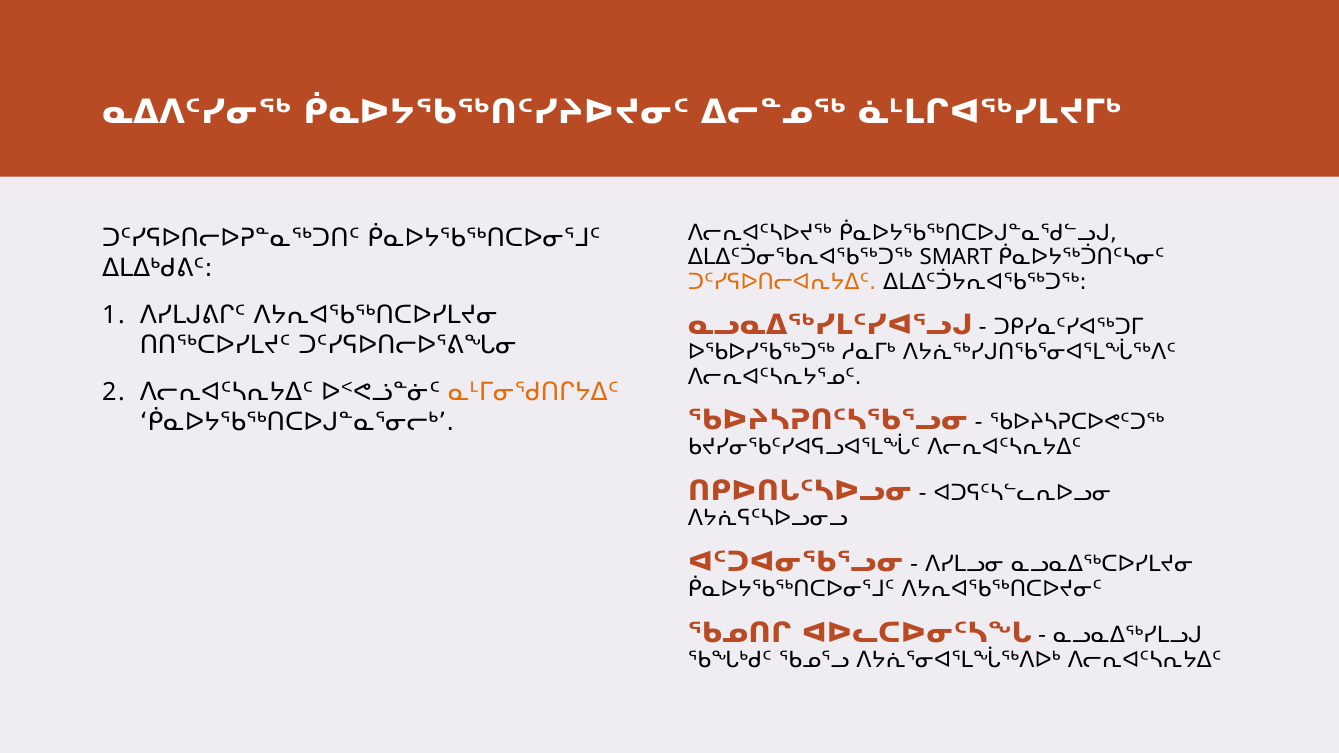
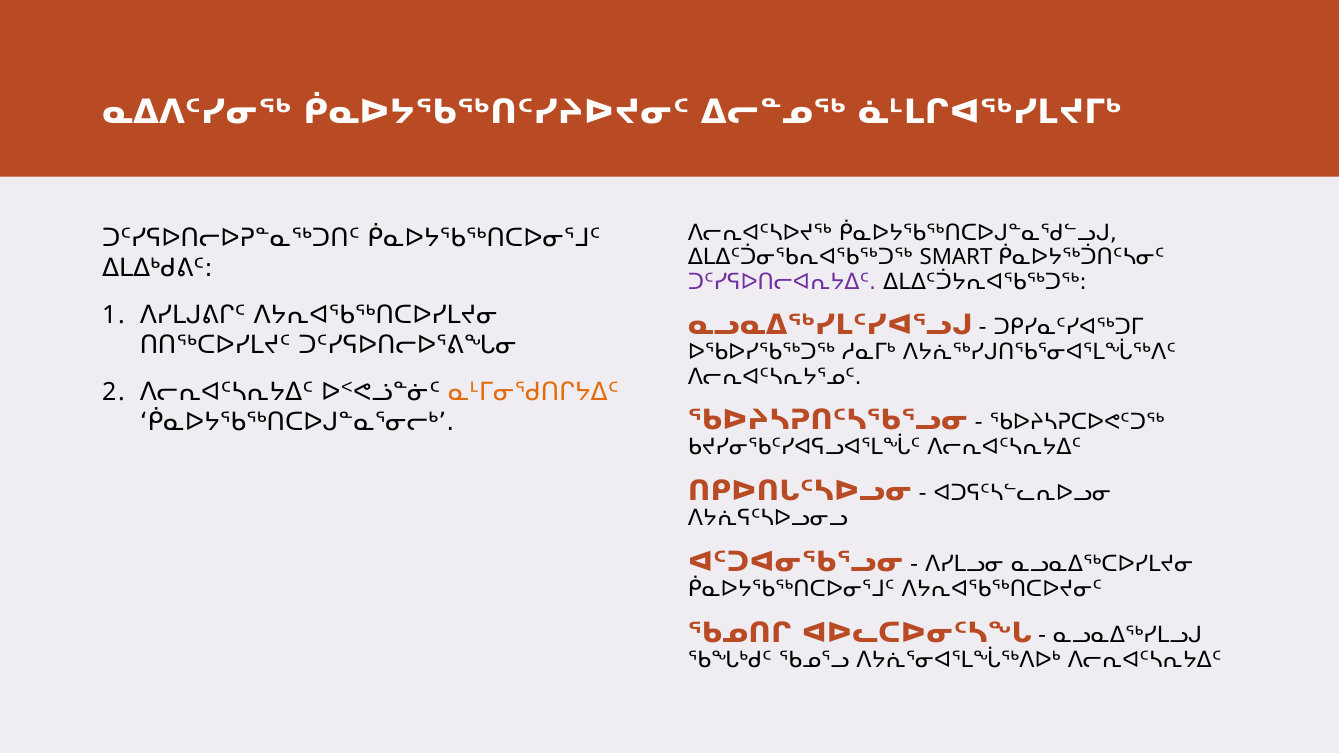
ᑐᑦᓯᕋᐅᑎᓕᐊᕆᔭᐃᑦ colour: orange -> purple
